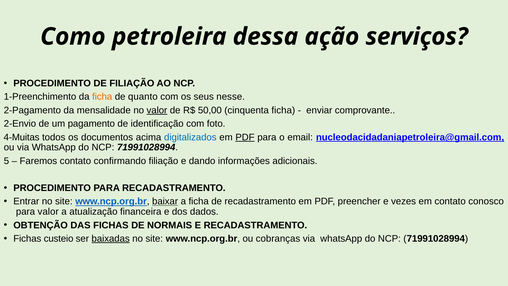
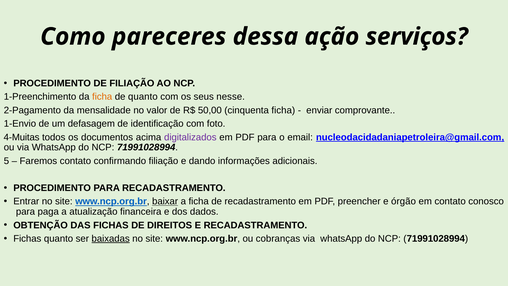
petroleira: petroleira -> pareceres
valor at (157, 110) underline: present -> none
2-Envio: 2-Envio -> 1-Envio
pagamento: pagamento -> defasagem
digitalizados colour: blue -> purple
PDF at (245, 137) underline: present -> none
vezes: vezes -> órgão
para valor: valor -> paga
NORMAIS: NORMAIS -> DIREITOS
Fichas custeio: custeio -> quanto
